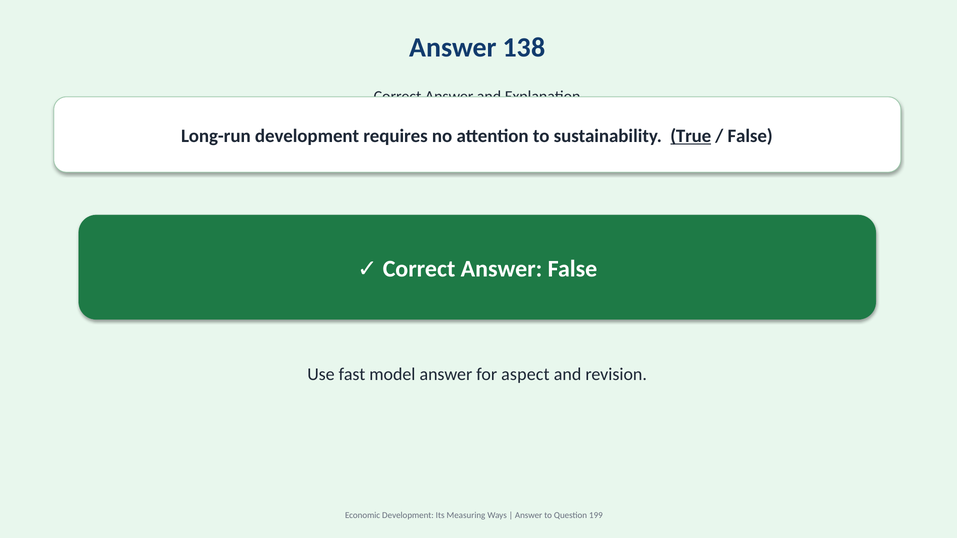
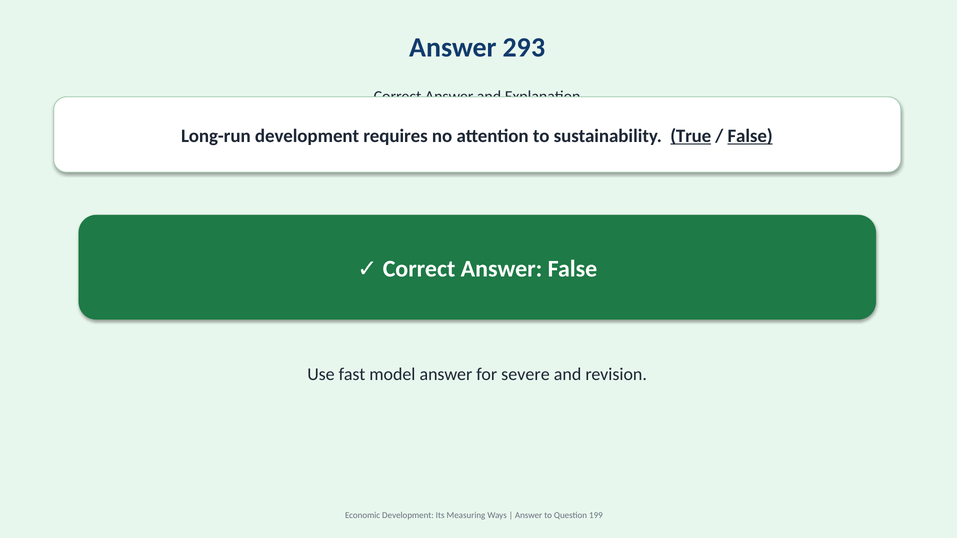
138: 138 -> 293
False at (750, 136) underline: none -> present
aspect: aspect -> severe
